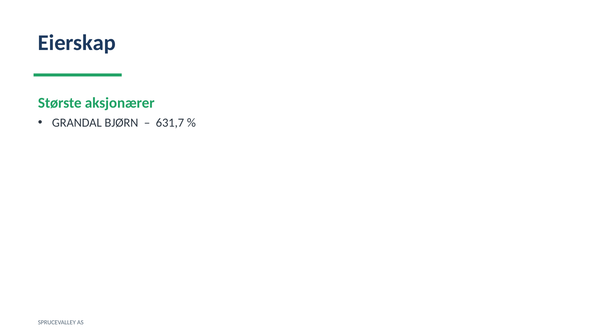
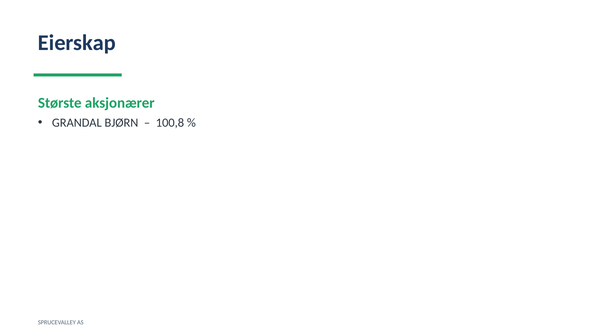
631,7: 631,7 -> 100,8
